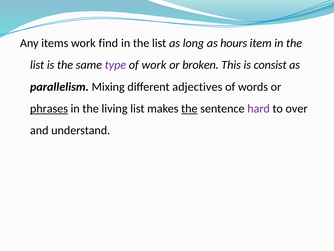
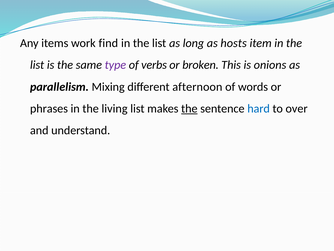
hours: hours -> hosts
of work: work -> verbs
consist: consist -> onions
adjectives: adjectives -> afternoon
phrases underline: present -> none
hard colour: purple -> blue
